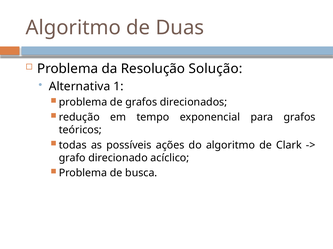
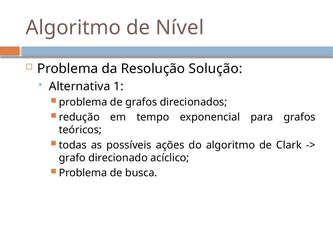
Duas: Duas -> Nível
